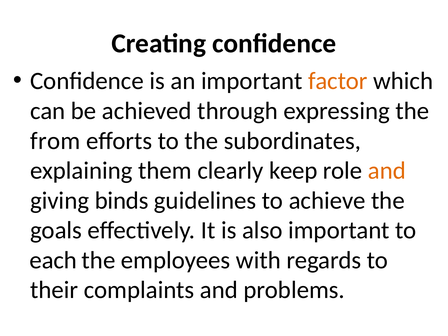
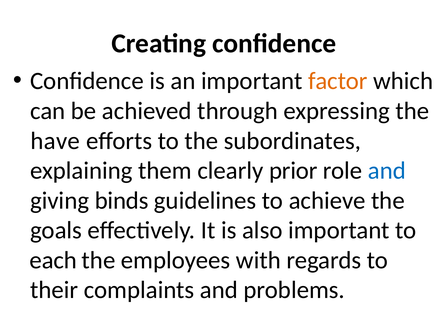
from: from -> have
keep: keep -> prior
and at (387, 171) colour: orange -> blue
